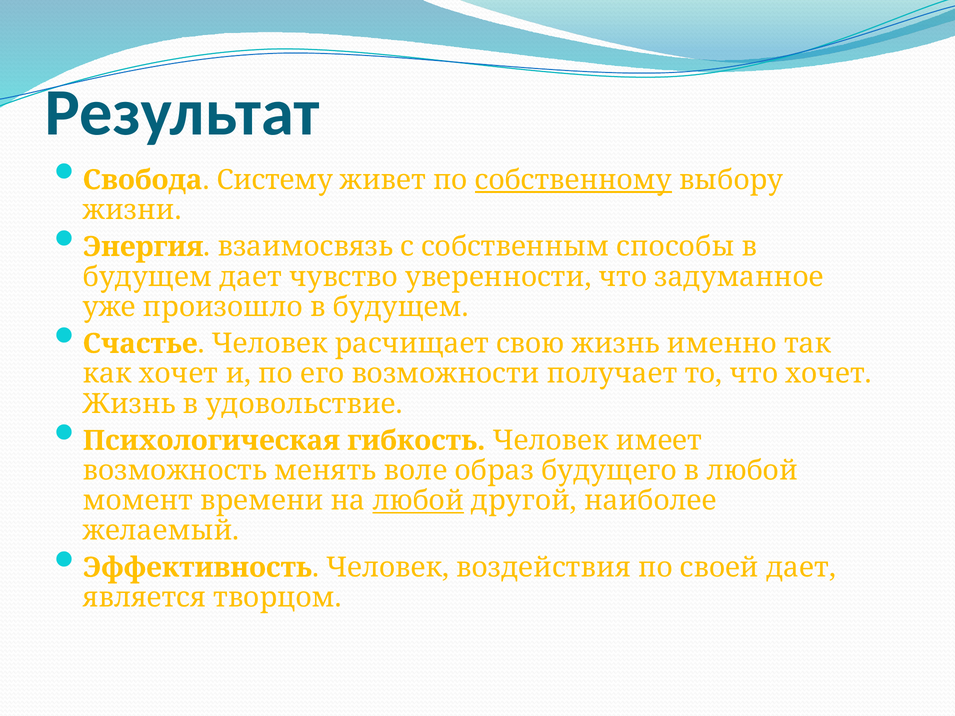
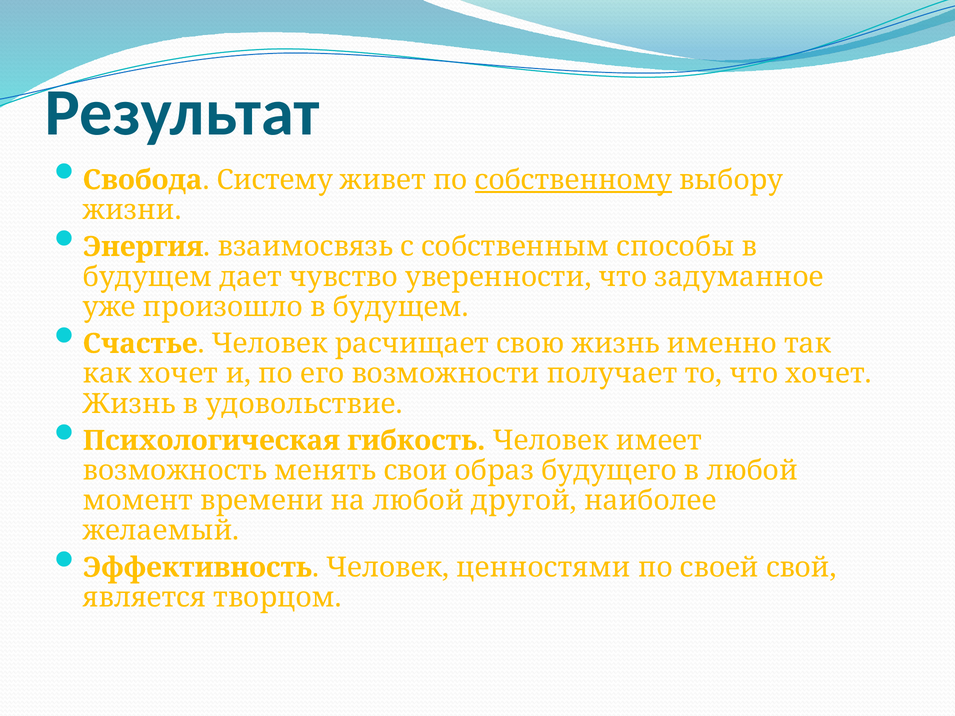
воле: воле -> свои
любой at (418, 501) underline: present -> none
воздействия: воздействия -> ценностями
своей дает: дает -> свой
